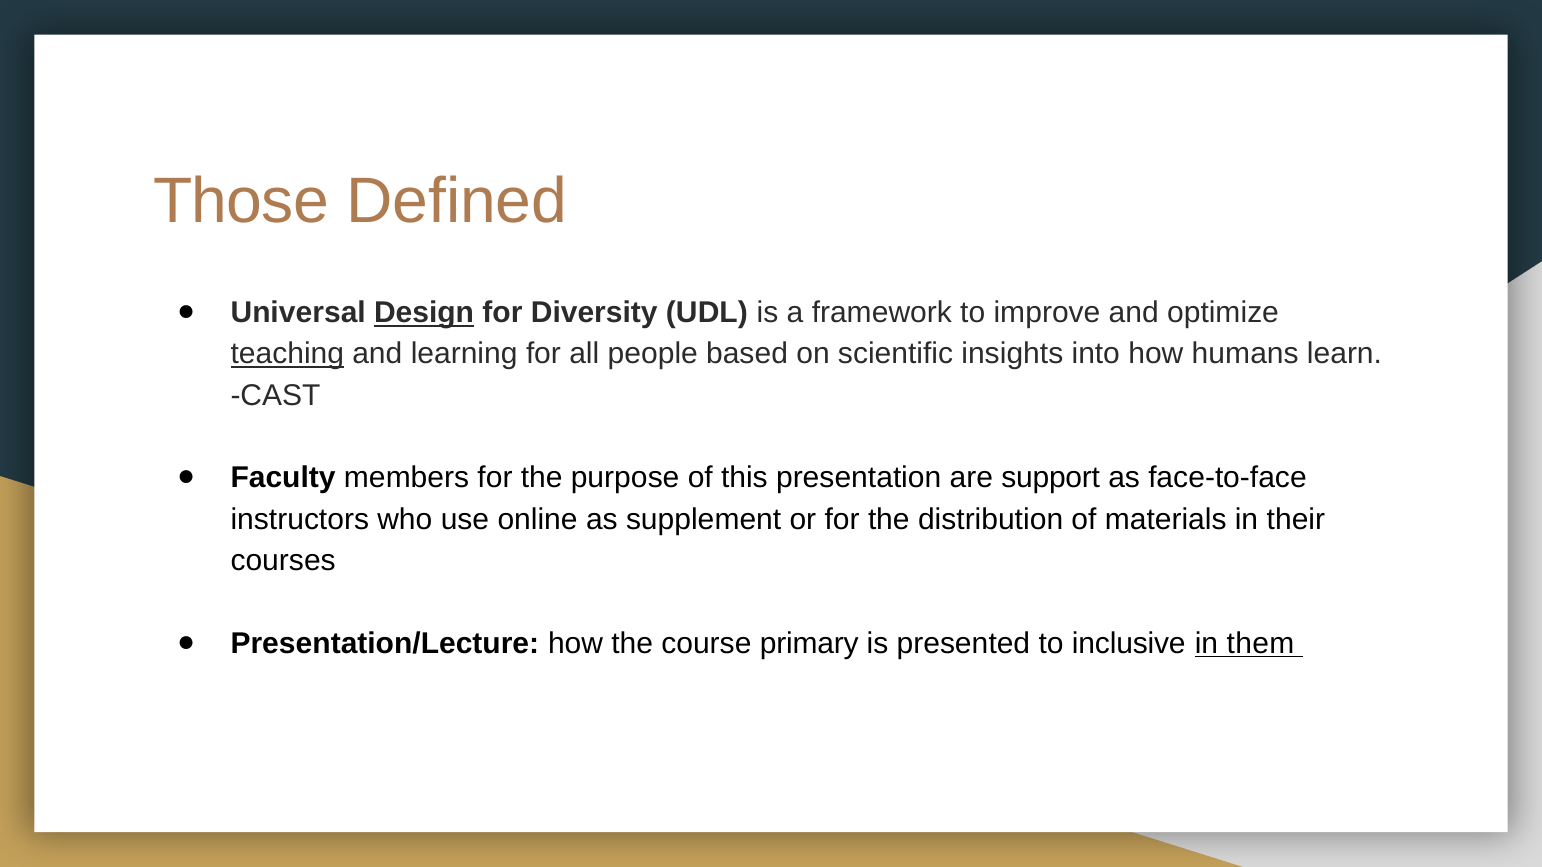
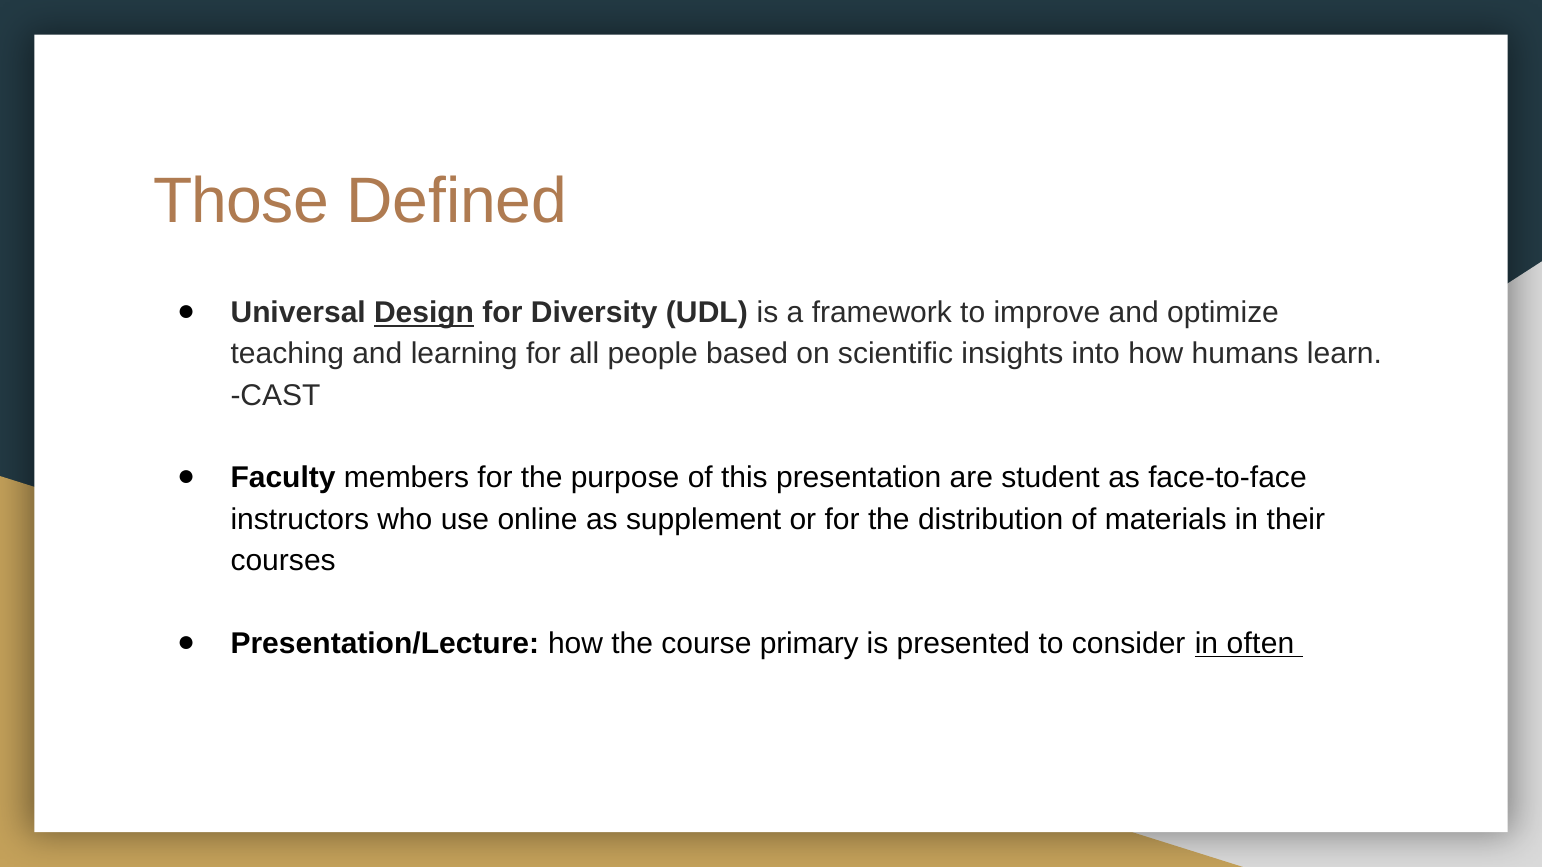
teaching underline: present -> none
support: support -> student
inclusive: inclusive -> consider
them: them -> often
